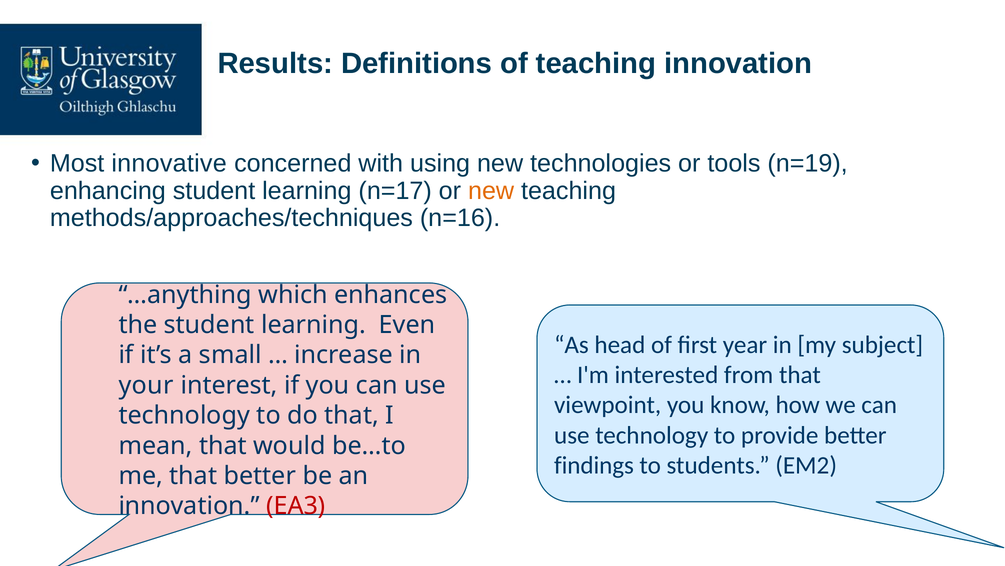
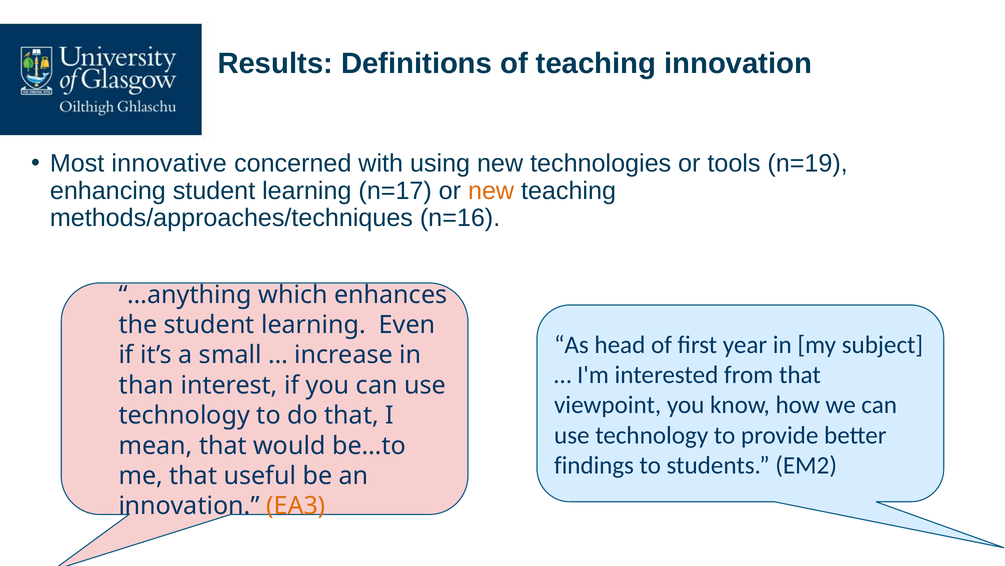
your: your -> than
that better: better -> useful
EA3 colour: red -> orange
